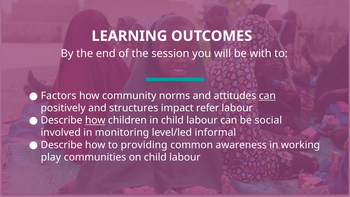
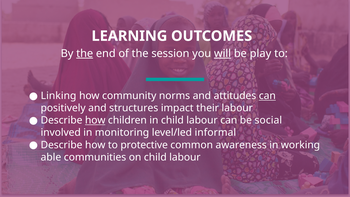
the at (85, 53) underline: none -> present
will underline: none -> present
with: with -> play
Factors: Factors -> Linking
refer: refer -> their
providing: providing -> protective
play: play -> able
